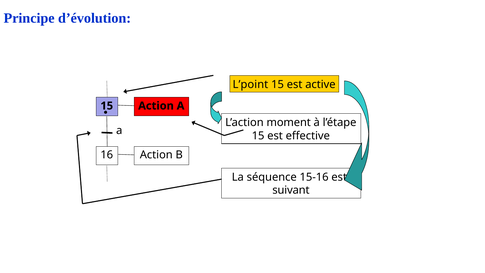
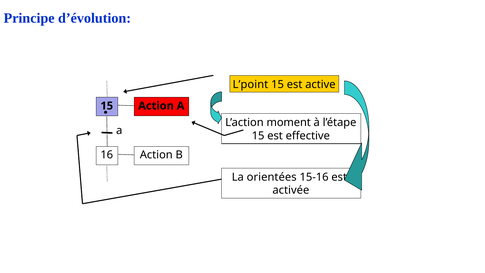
séquence: séquence -> orientées
suivant: suivant -> activée
